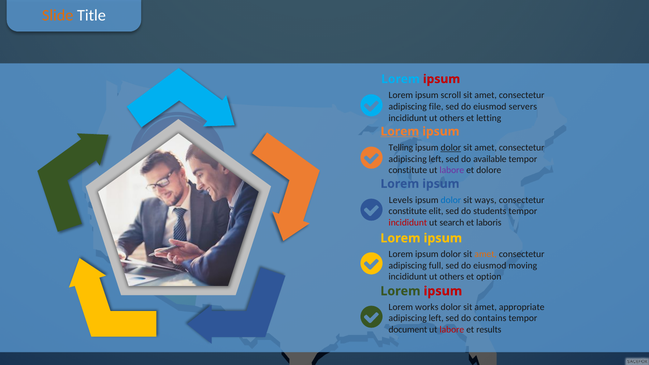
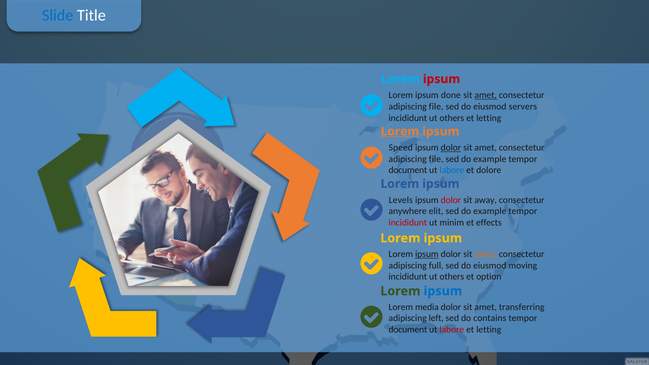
Slide colour: orange -> blue
scroll: scroll -> done
amet at (486, 95) underline: none -> present
Telling: Telling -> Speed
left at (436, 159): left -> file
available at (490, 159): available -> example
constitute at (408, 170): constitute -> document
labore at (452, 170) colour: purple -> blue
dolor at (451, 200) colour: blue -> red
ways: ways -> away
constitute at (408, 211): constitute -> anywhere
elit sed do students: students -> example
search: search -> minim
laboris: laboris -> effects
ipsum at (427, 254) underline: none -> present
ipsum at (443, 291) colour: red -> blue
works: works -> media
appropriate: appropriate -> transferring
results at (489, 330): results -> letting
